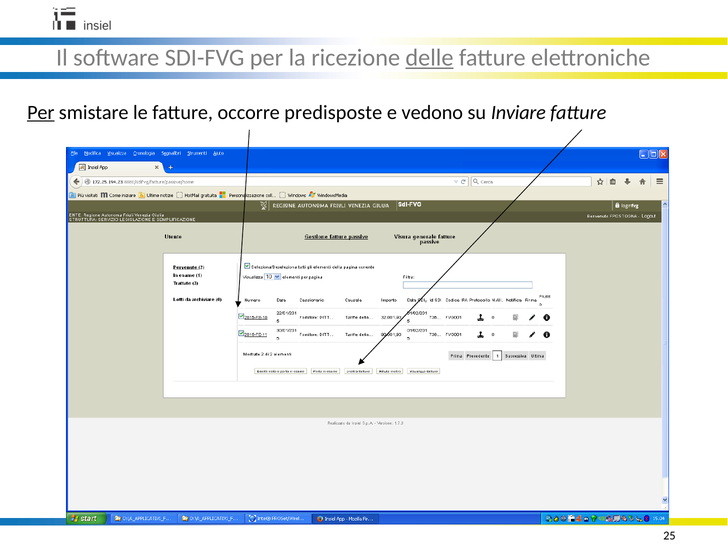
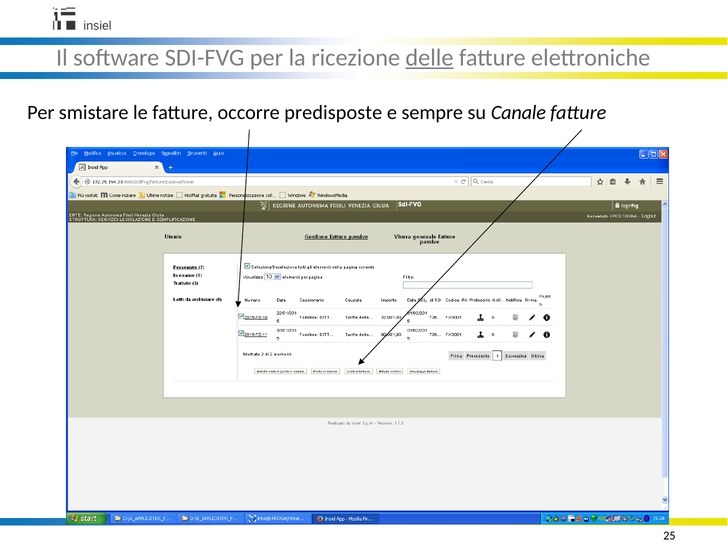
Per at (41, 112) underline: present -> none
vedono: vedono -> sempre
Inviare: Inviare -> Canale
